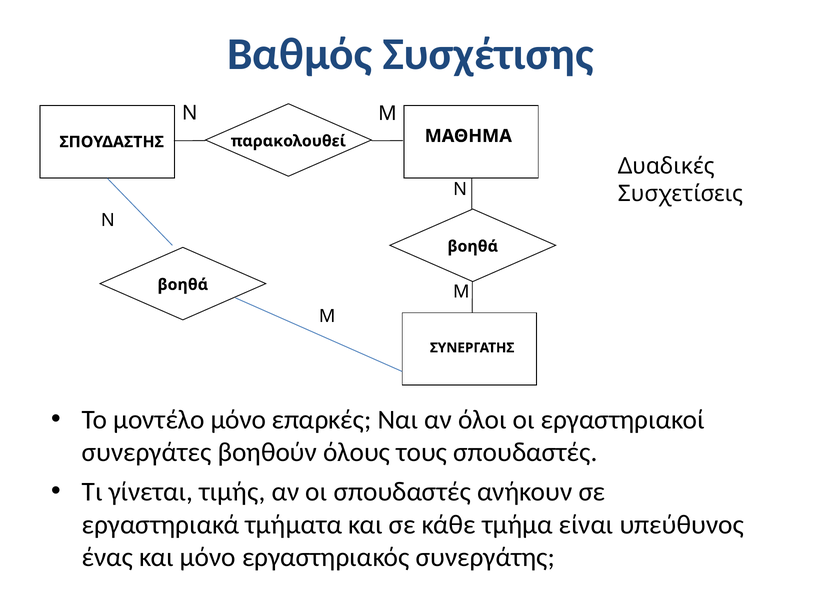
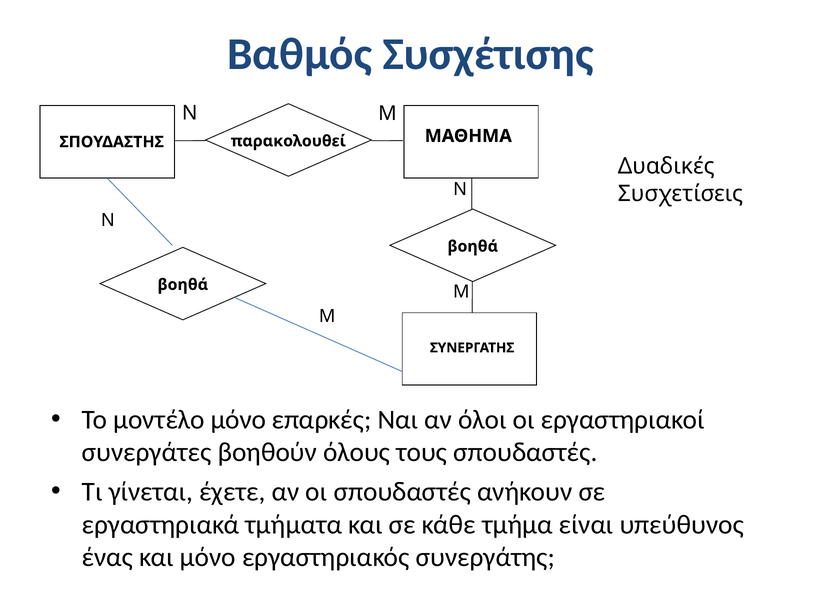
τιμής: τιμής -> έχετε
